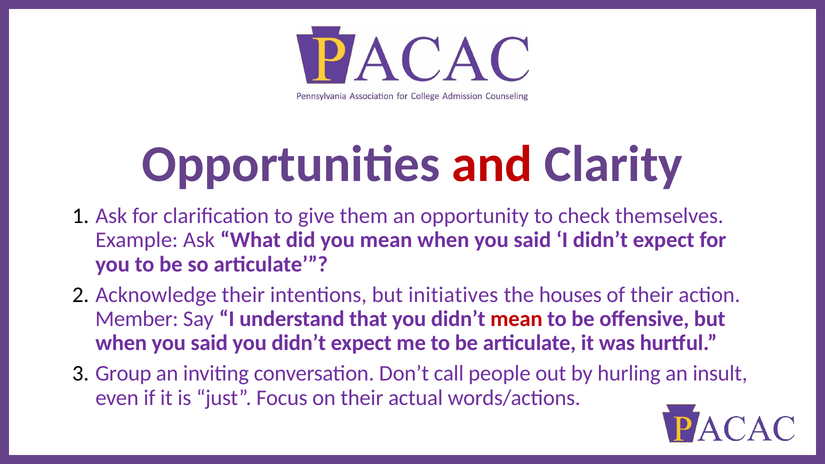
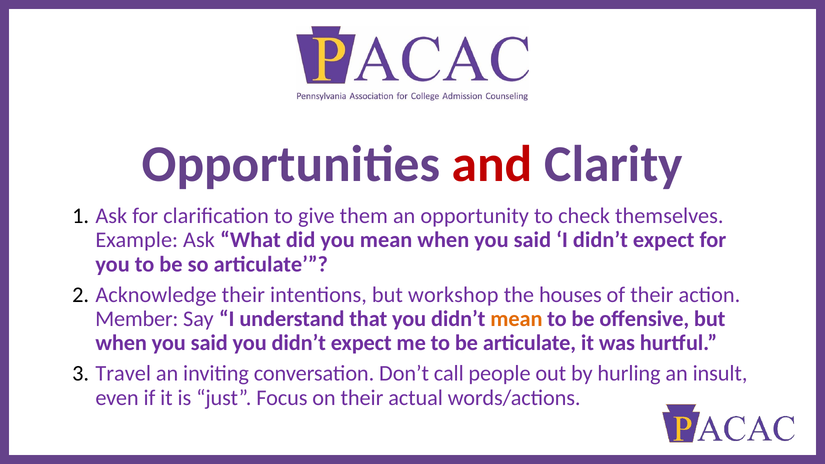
initiatives: initiatives -> workshop
mean at (516, 319) colour: red -> orange
Group: Group -> Travel
